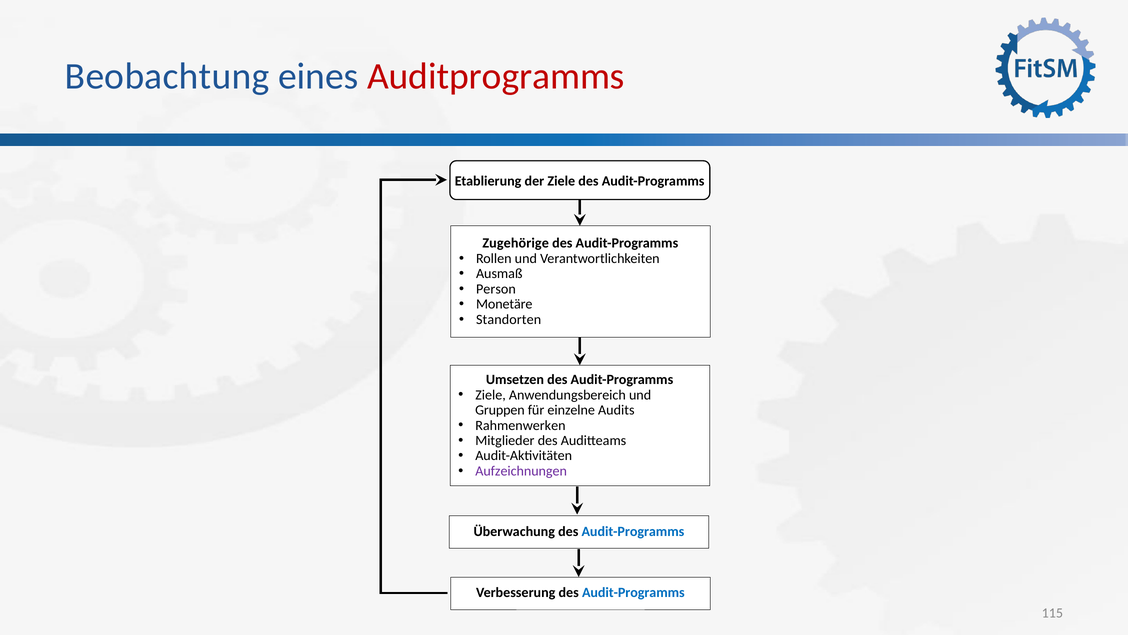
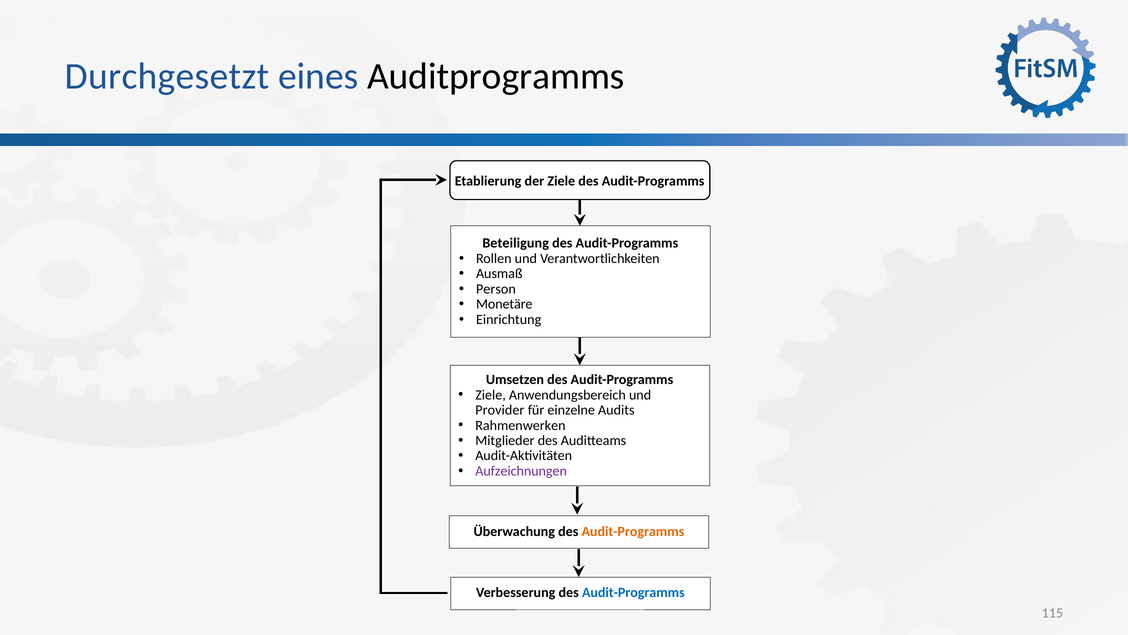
Beobachtung: Beobachtung -> Durchgesetzt
Auditprogramms colour: red -> black
Zugehörige: Zugehörige -> Beteiligung
Standorten: Standorten -> Einrichtung
Gruppen: Gruppen -> Provider
Audit-Programms at (633, 531) colour: blue -> orange
